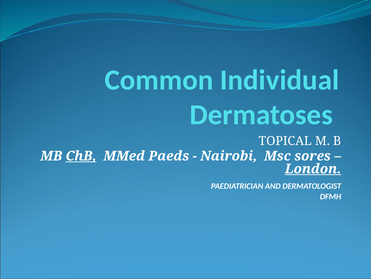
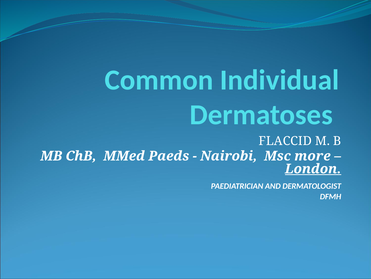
TOPICAL: TOPICAL -> FLACCID
ChB underline: present -> none
sores: sores -> more
